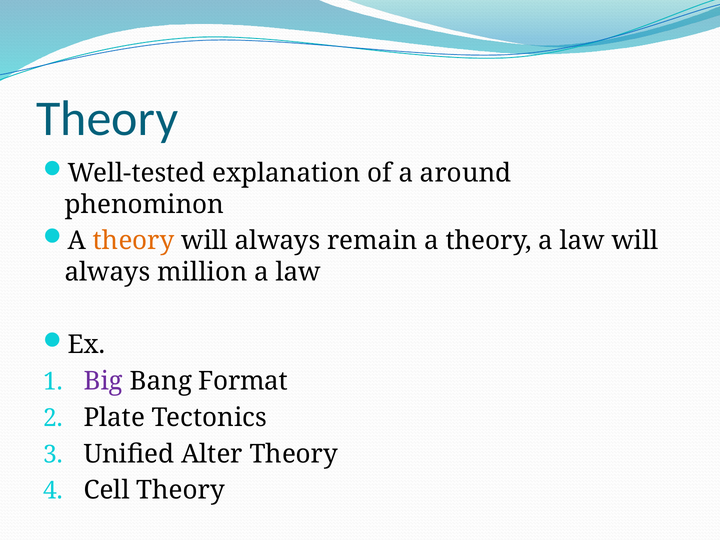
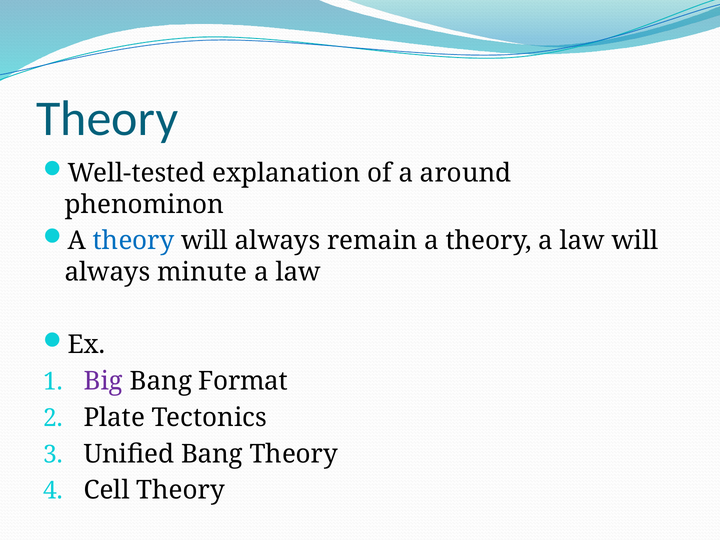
theory at (134, 241) colour: orange -> blue
million: million -> minute
Unified Alter: Alter -> Bang
